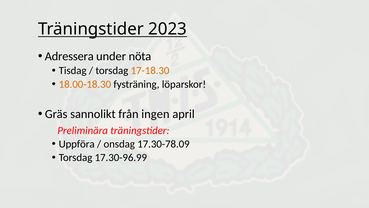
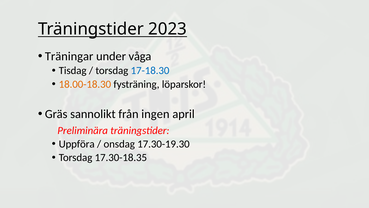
Adressera: Adressera -> Träningar
nöta: nöta -> våga
17-18.30 colour: orange -> blue
17.30-78.09: 17.30-78.09 -> 17.30-19.30
17.30-96.99: 17.30-96.99 -> 17.30-18.35
